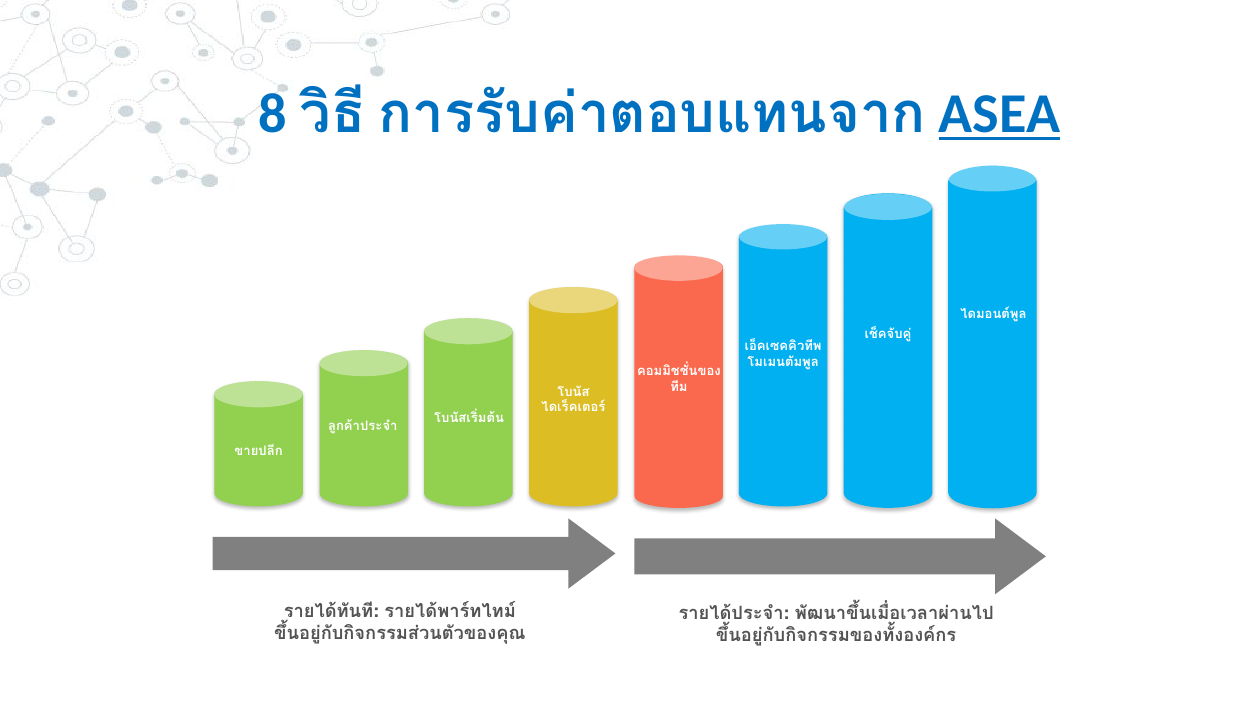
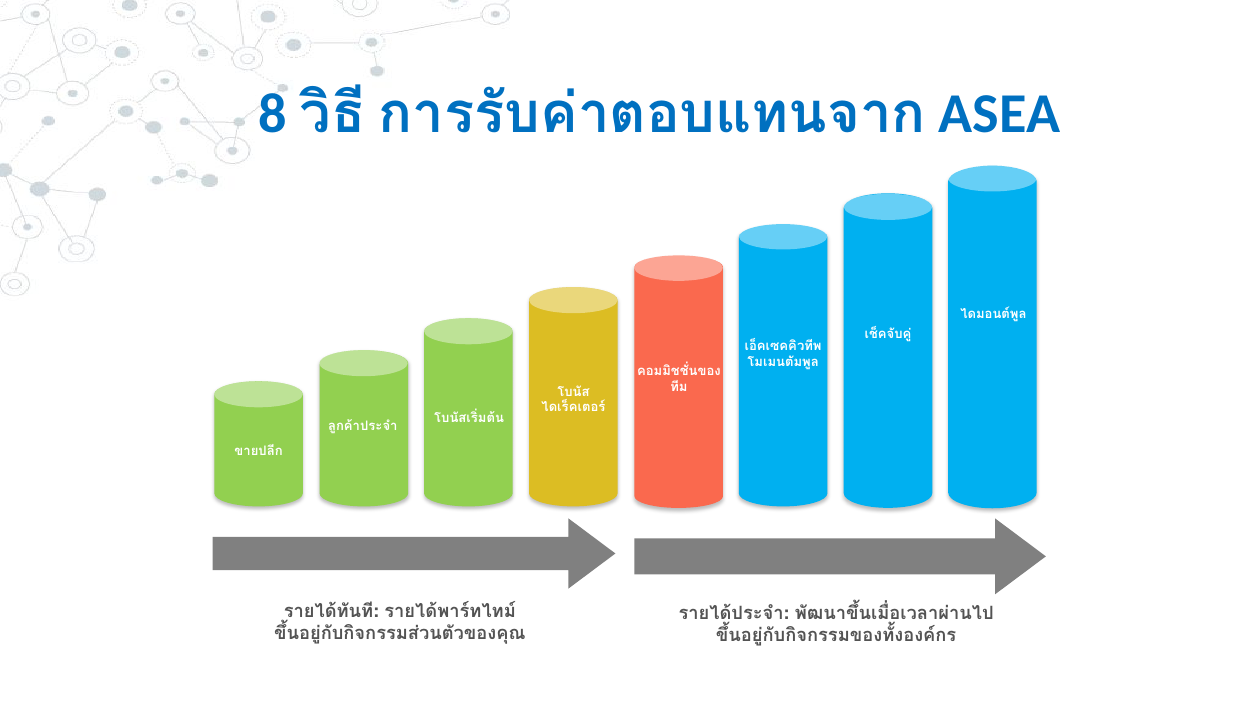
ASEA underline: present -> none
